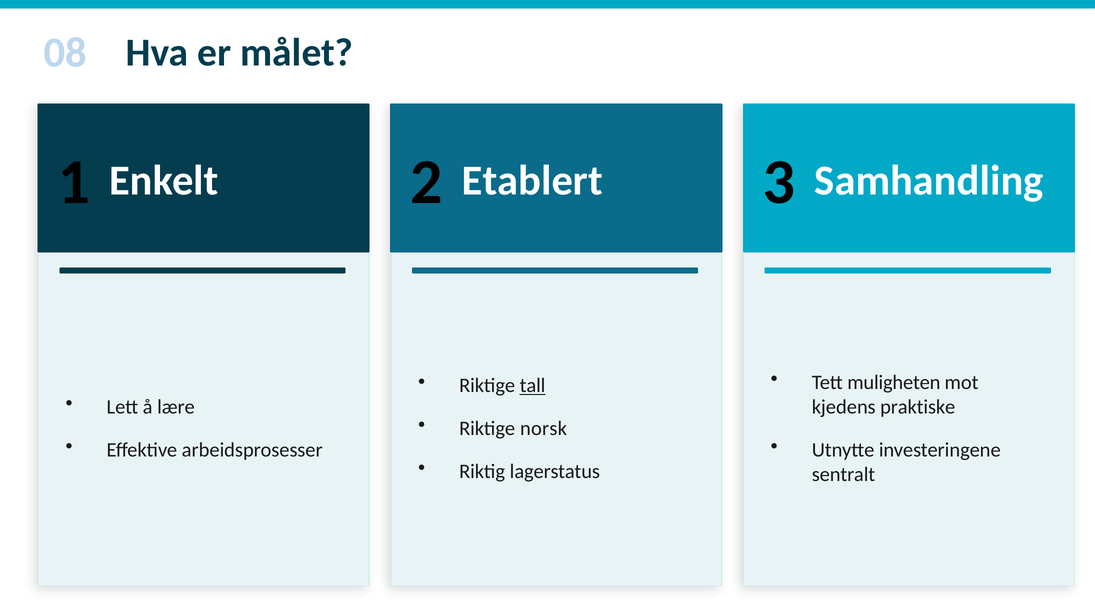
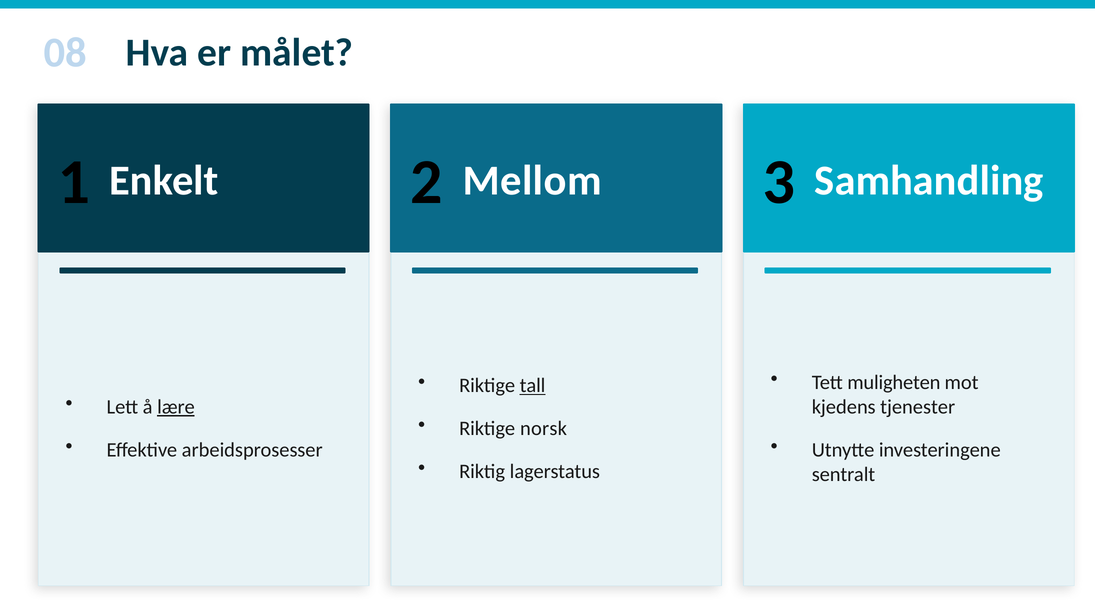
Etablert: Etablert -> Mellom
lære underline: none -> present
praktiske: praktiske -> tjenester
